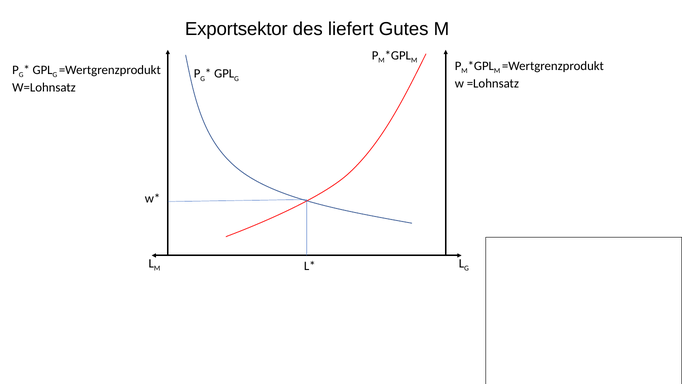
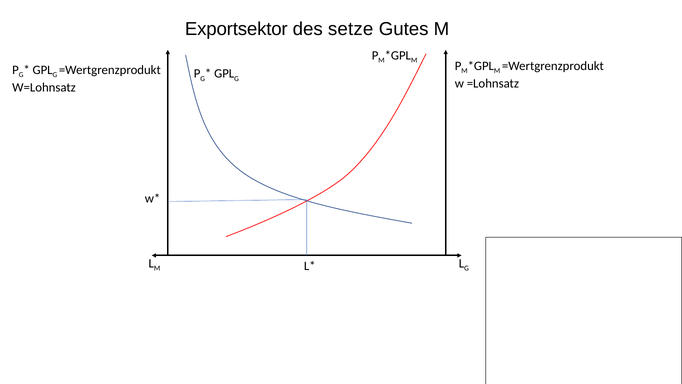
liefert: liefert -> setze
